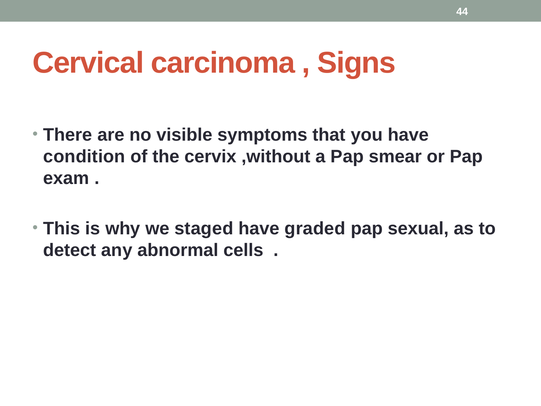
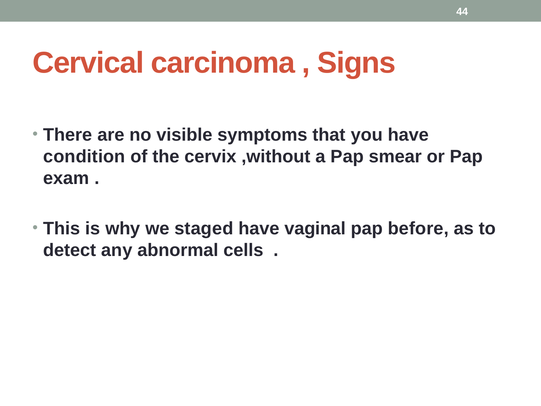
graded: graded -> vaginal
sexual: sexual -> before
